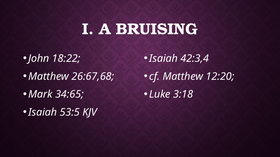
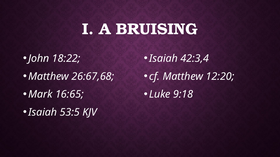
34:65: 34:65 -> 16:65
3:18: 3:18 -> 9:18
